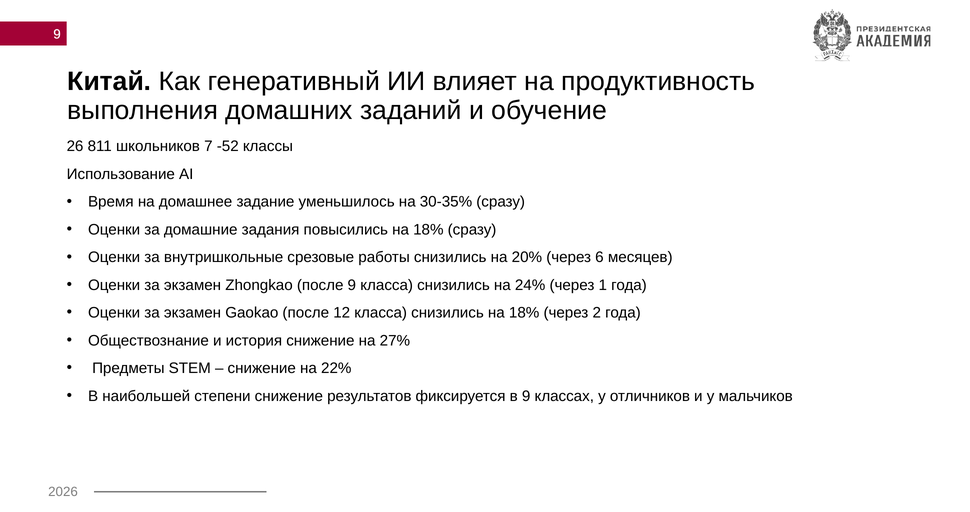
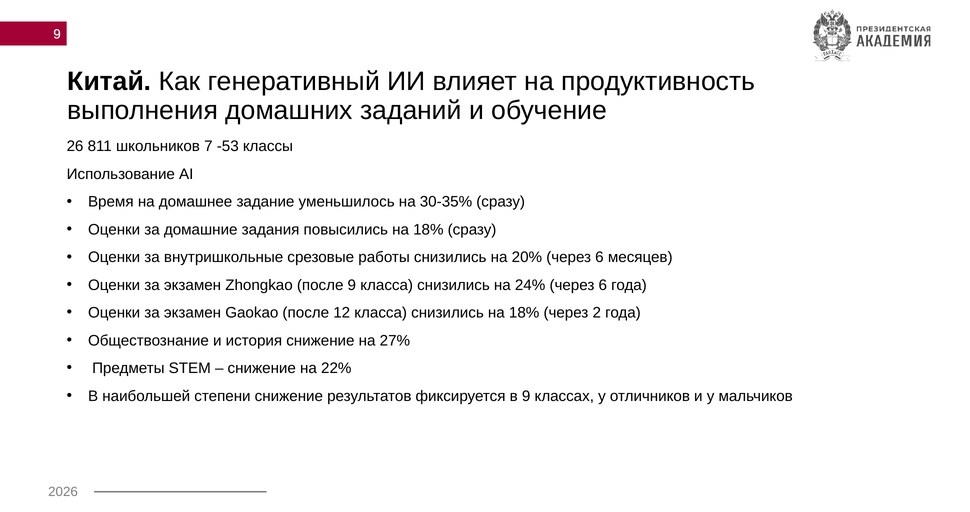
-52: -52 -> -53
24% через 1: 1 -> 6
